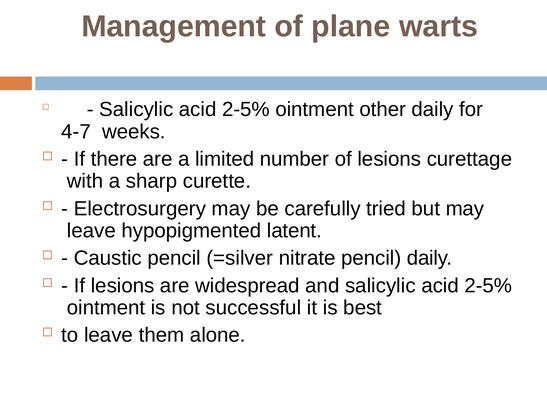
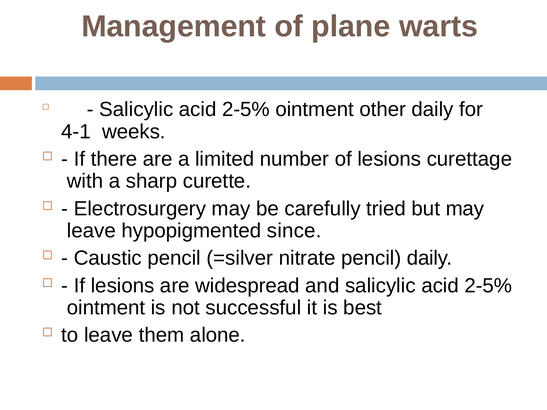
4-7: 4-7 -> 4-1
latent: latent -> since
